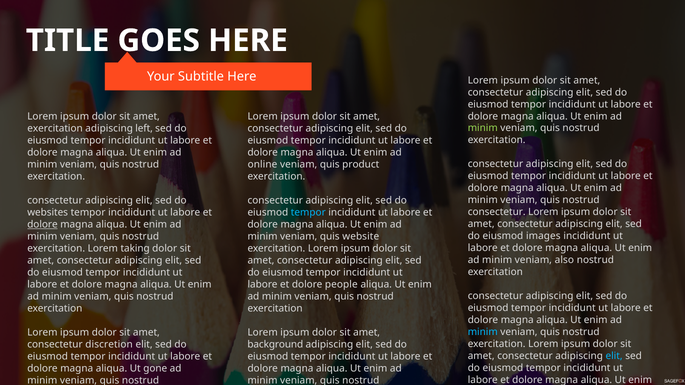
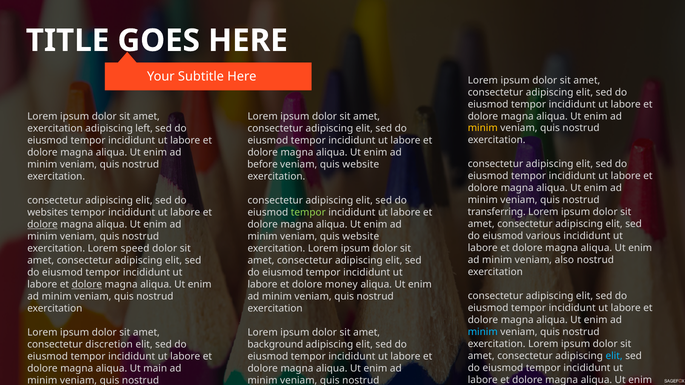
minim at (483, 128) colour: light green -> yellow
online: online -> before
product at (361, 165): product -> website
consectetur at (497, 212): consectetur -> transferring
tempor at (308, 213) colour: light blue -> light green
images: images -> various
taking: taking -> speed
dolore at (87, 285) underline: none -> present
people: people -> money
gone: gone -> main
